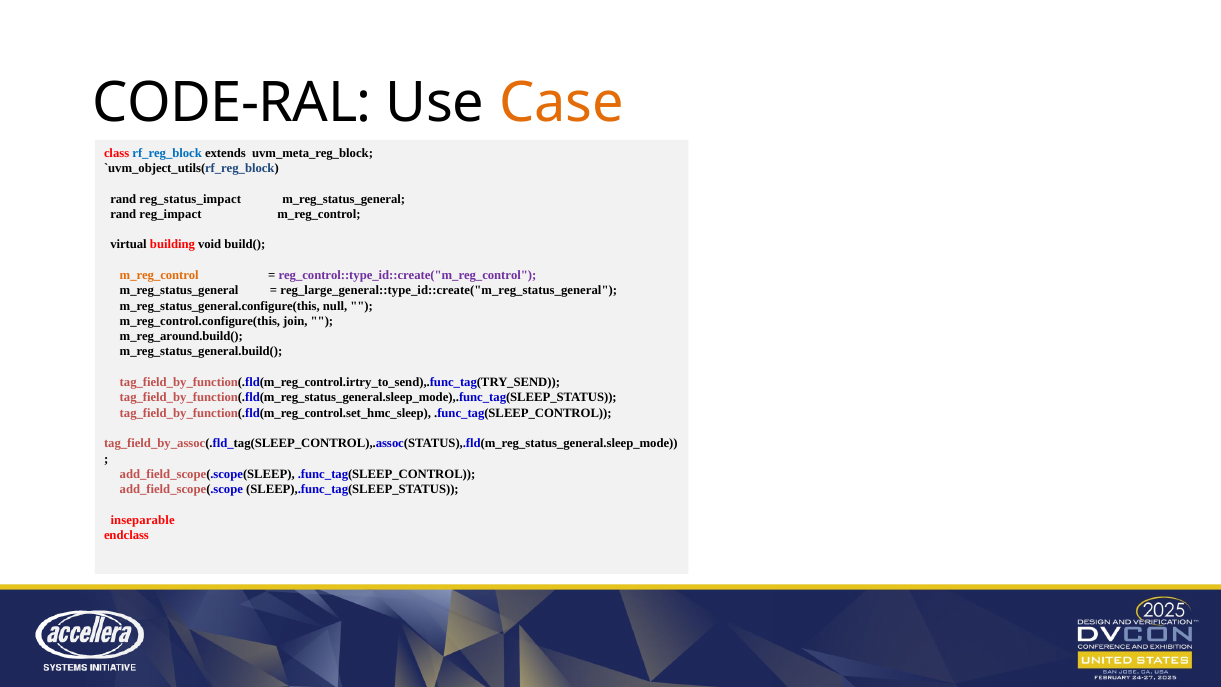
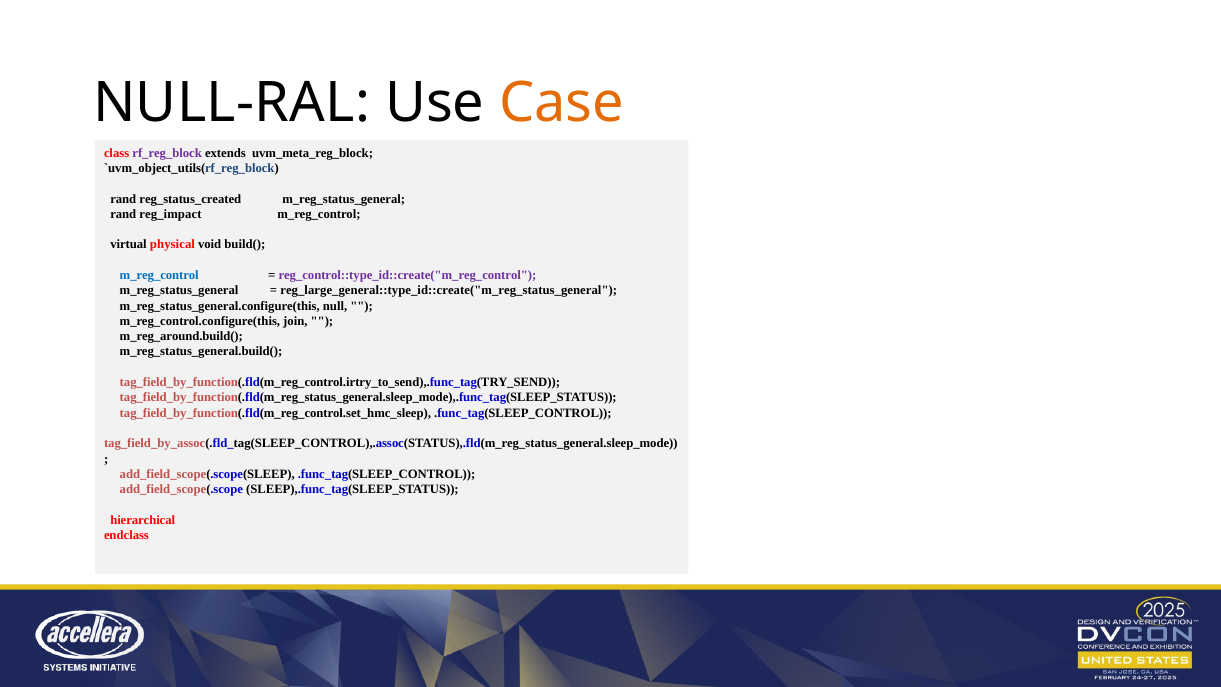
CODE-RAL: CODE-RAL -> NULL-RAL
rf_reg_block colour: blue -> purple
reg_status_impact: reg_status_impact -> reg_status_created
building: building -> physical
m_reg_control at (159, 275) colour: orange -> blue
inseparable: inseparable -> hierarchical
